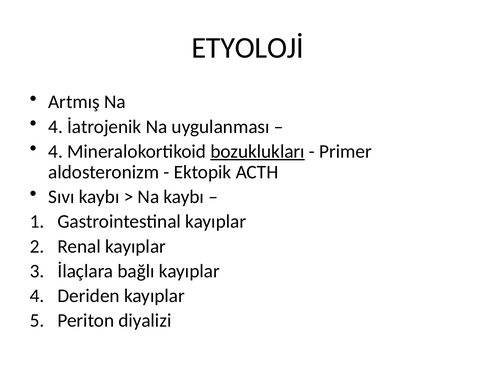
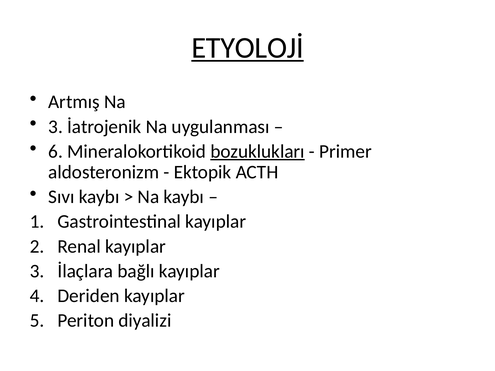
ETYOLOJİ underline: none -> present
4 at (56, 127): 4 -> 3
4 at (56, 152): 4 -> 6
